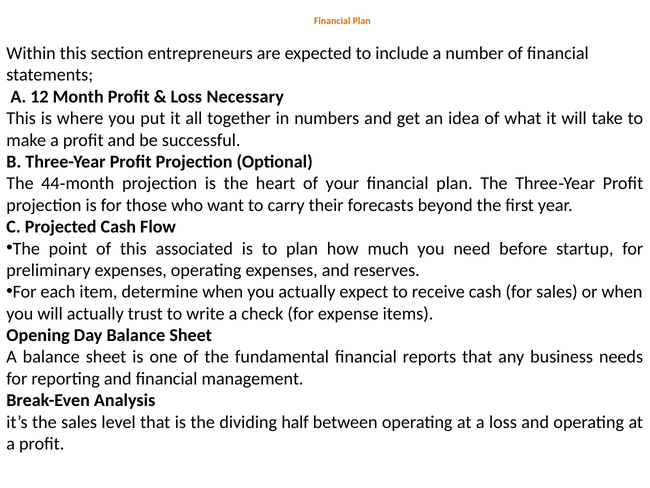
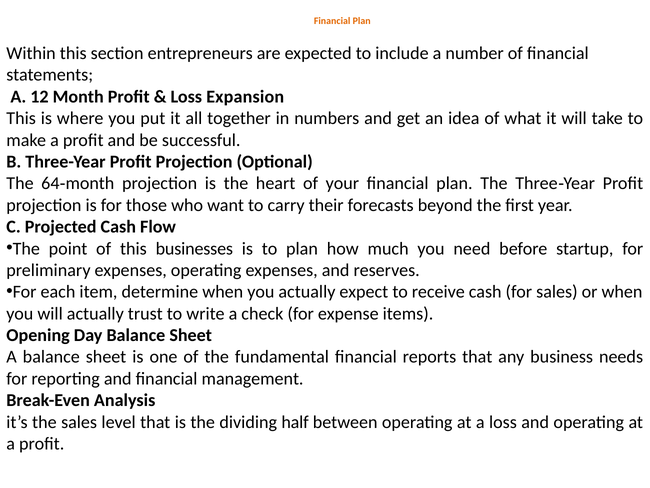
Necessary: Necessary -> Expansion
44: 44 -> 64
associated: associated -> businesses
